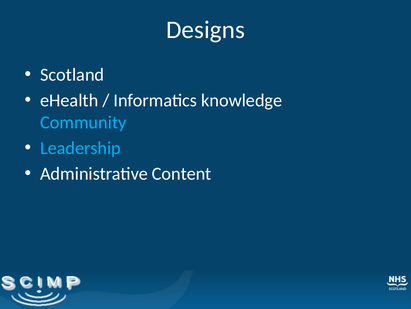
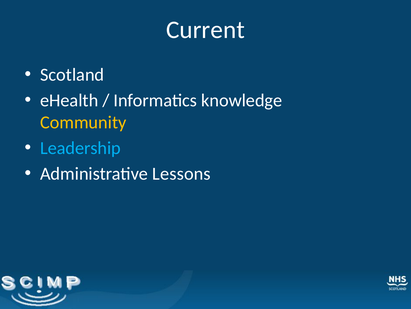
Designs: Designs -> Current
Community colour: light blue -> yellow
Content: Content -> Lessons
